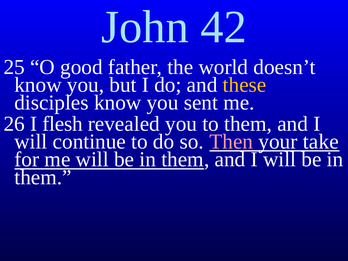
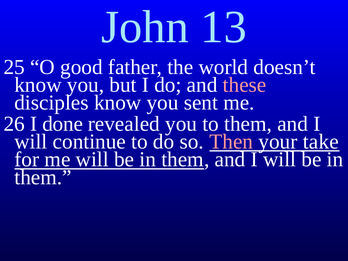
42: 42 -> 13
these colour: yellow -> pink
flesh: flesh -> done
